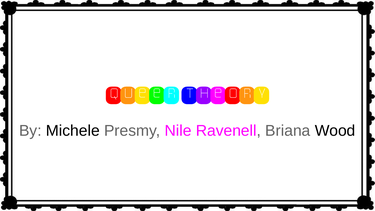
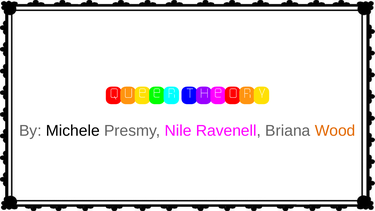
Wood colour: black -> orange
